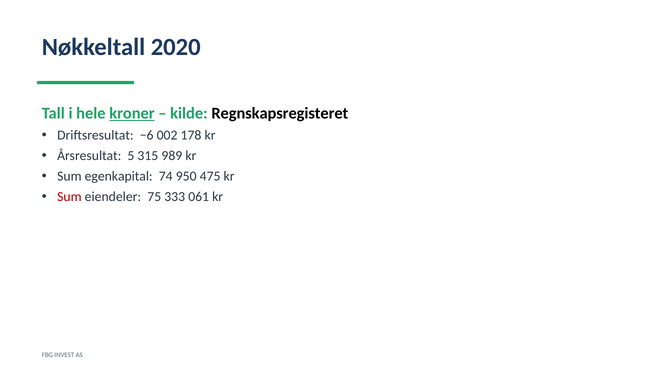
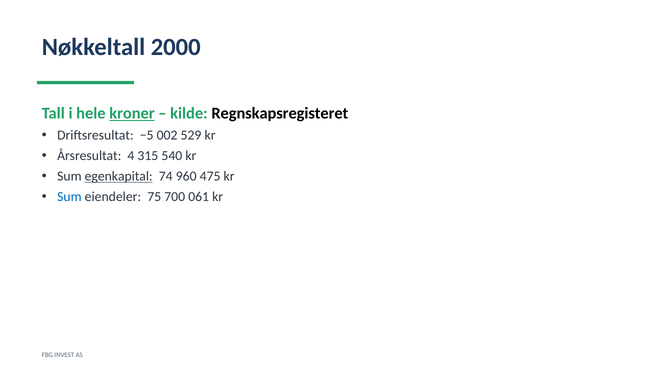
2020: 2020 -> 2000
−6: −6 -> −5
178: 178 -> 529
5: 5 -> 4
989: 989 -> 540
egenkapital underline: none -> present
950: 950 -> 960
Sum at (69, 197) colour: red -> blue
333: 333 -> 700
